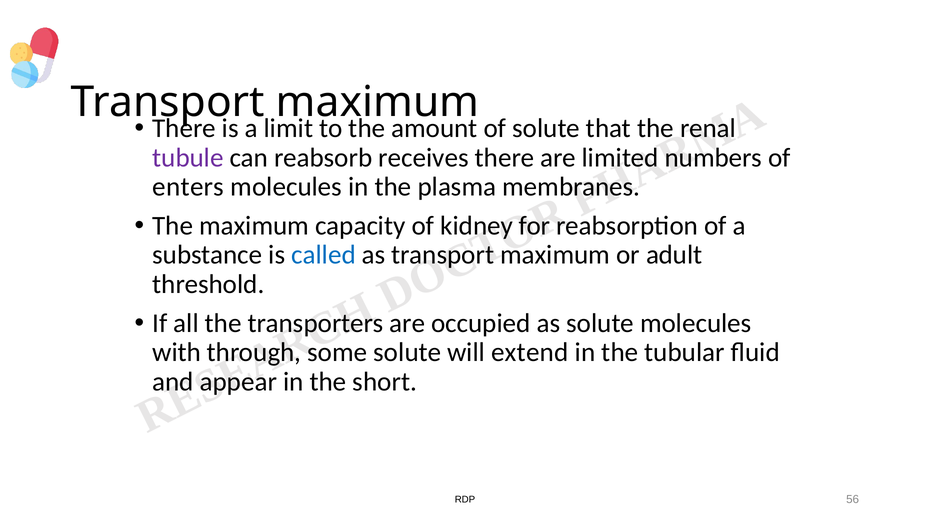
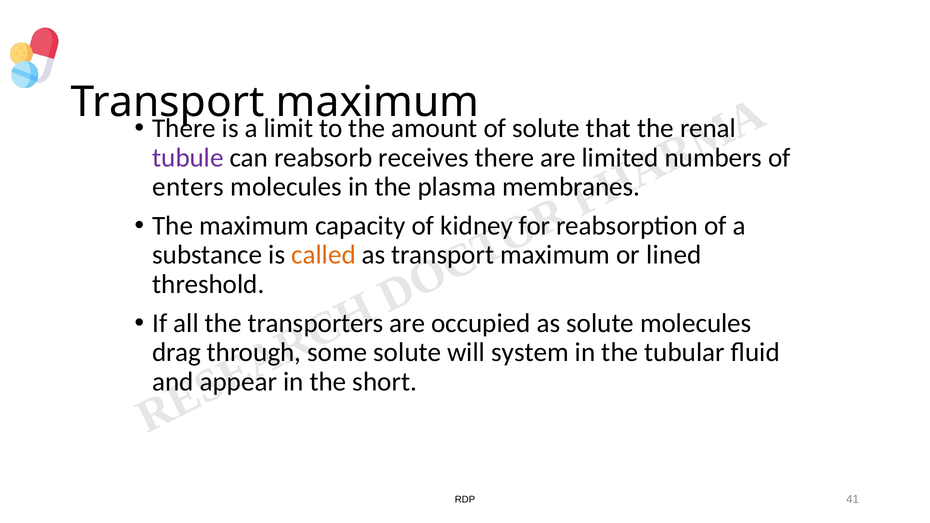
called colour: blue -> orange
adult: adult -> lined
with: with -> drag
extend: extend -> system
56: 56 -> 41
